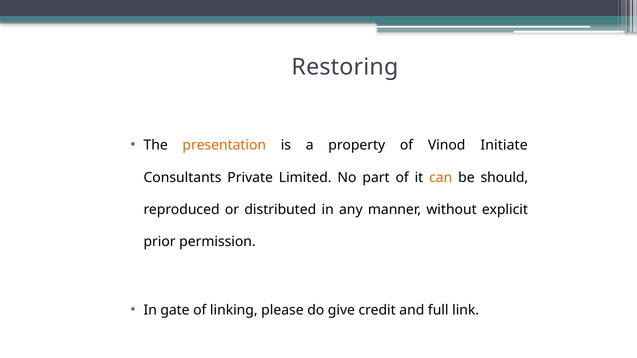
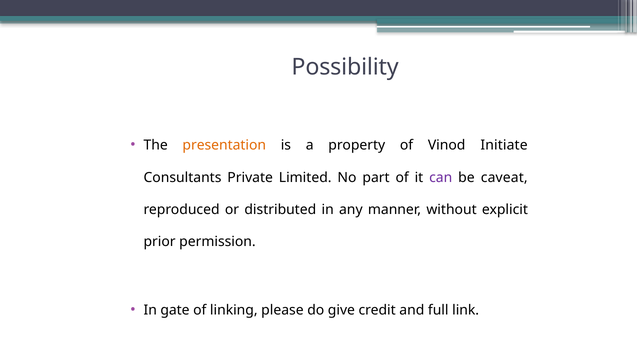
Restoring: Restoring -> Possibility
can colour: orange -> purple
should: should -> caveat
